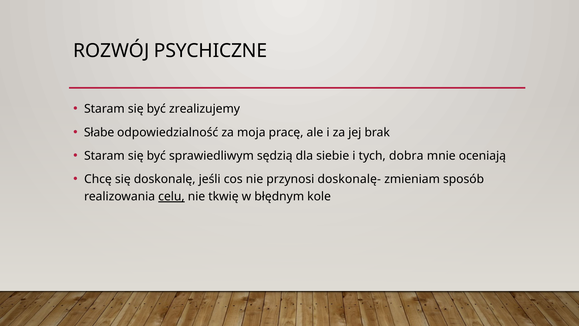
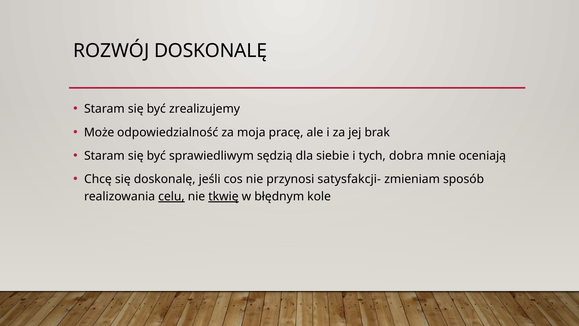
ROZWÓJ PSYCHICZNE: PSYCHICZNE -> DOSKONALĘ
Słabe: Słabe -> Może
doskonalę-: doskonalę- -> satysfakcji-
tkwię underline: none -> present
